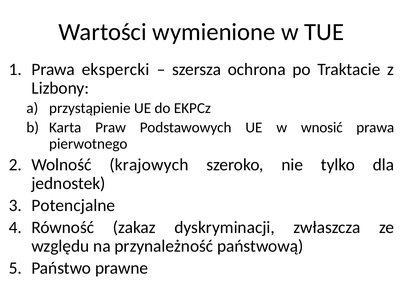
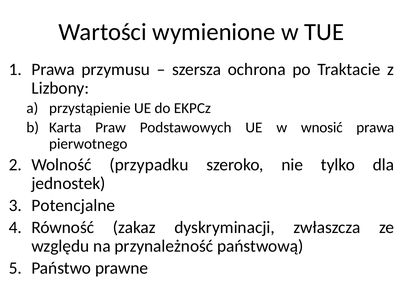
ekspercki: ekspercki -> przymusu
krajowych: krajowych -> przypadku
